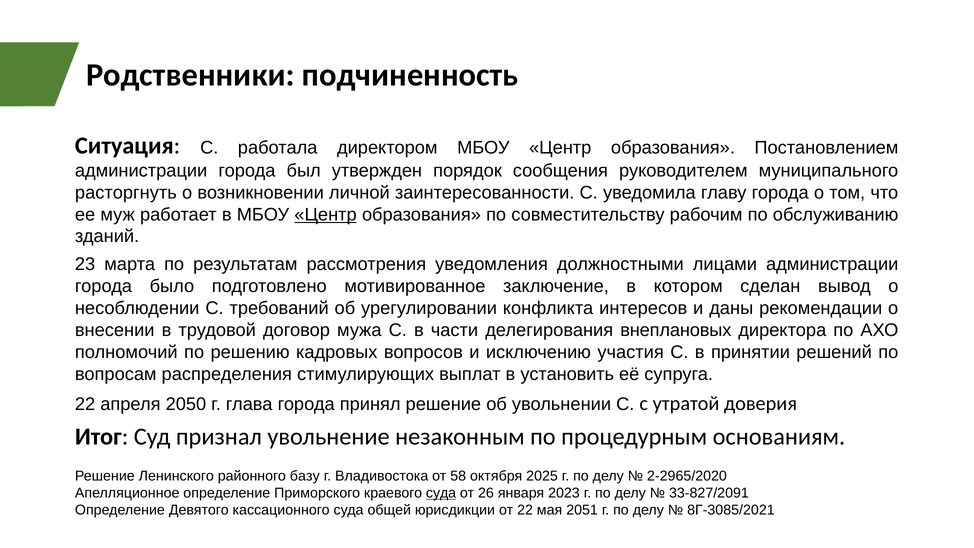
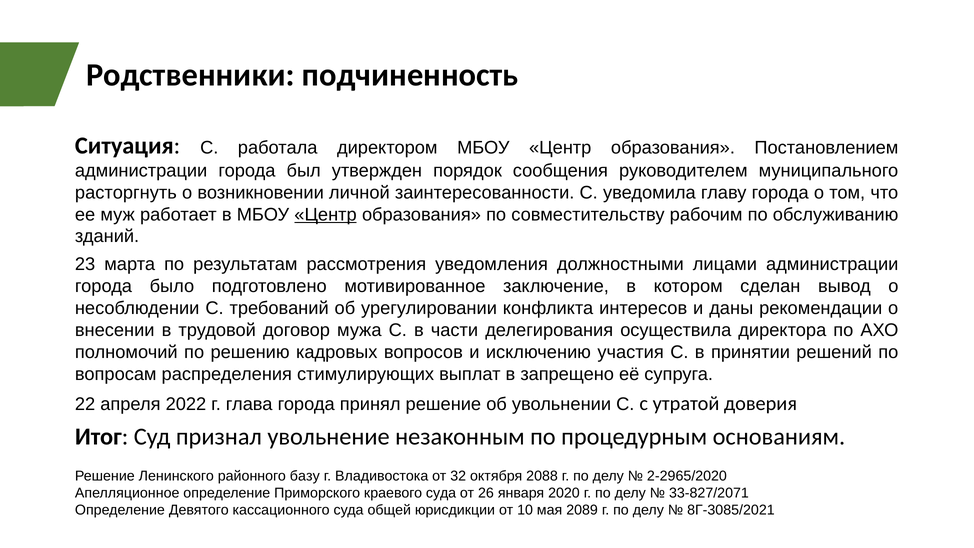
внеплановых: внеплановых -> осуществила
установить: установить -> запрещено
2050: 2050 -> 2022
58: 58 -> 32
2025: 2025 -> 2088
суда at (441, 493) underline: present -> none
2023: 2023 -> 2020
33-827/2091: 33-827/2091 -> 33-827/2071
от 22: 22 -> 10
2051: 2051 -> 2089
